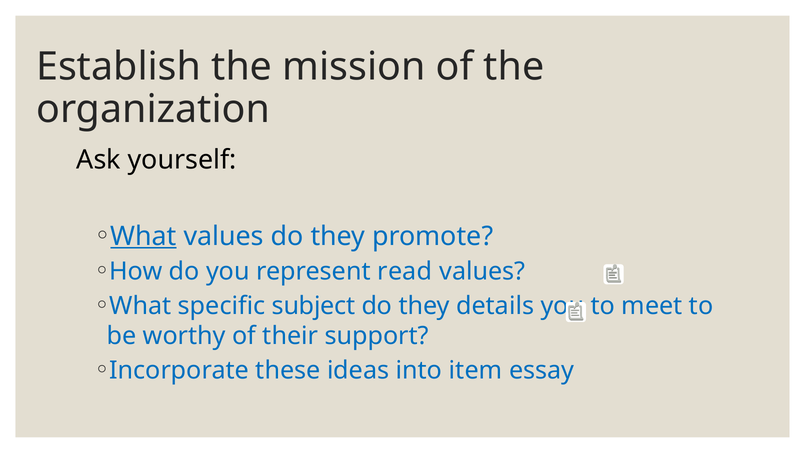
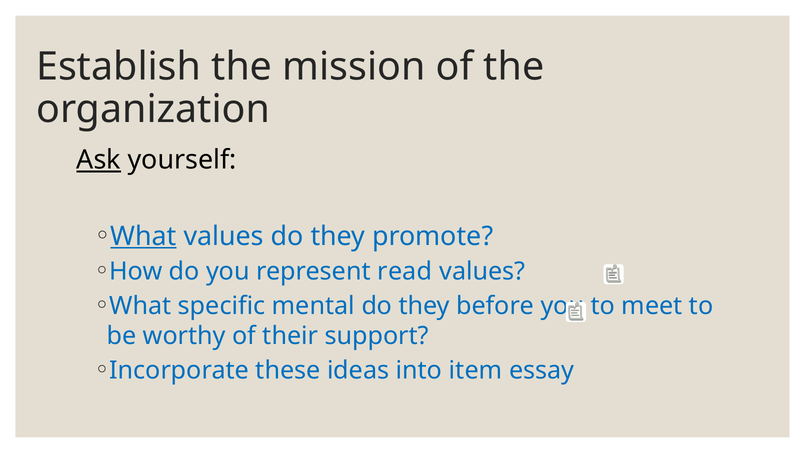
Ask underline: none -> present
subject: subject -> mental
details: details -> before
